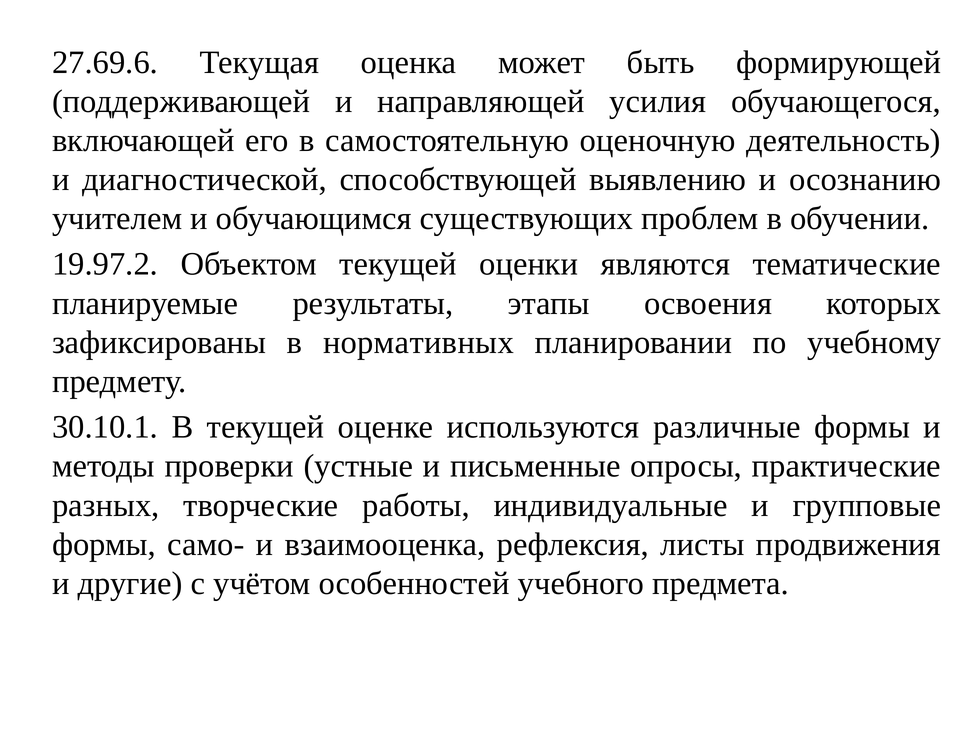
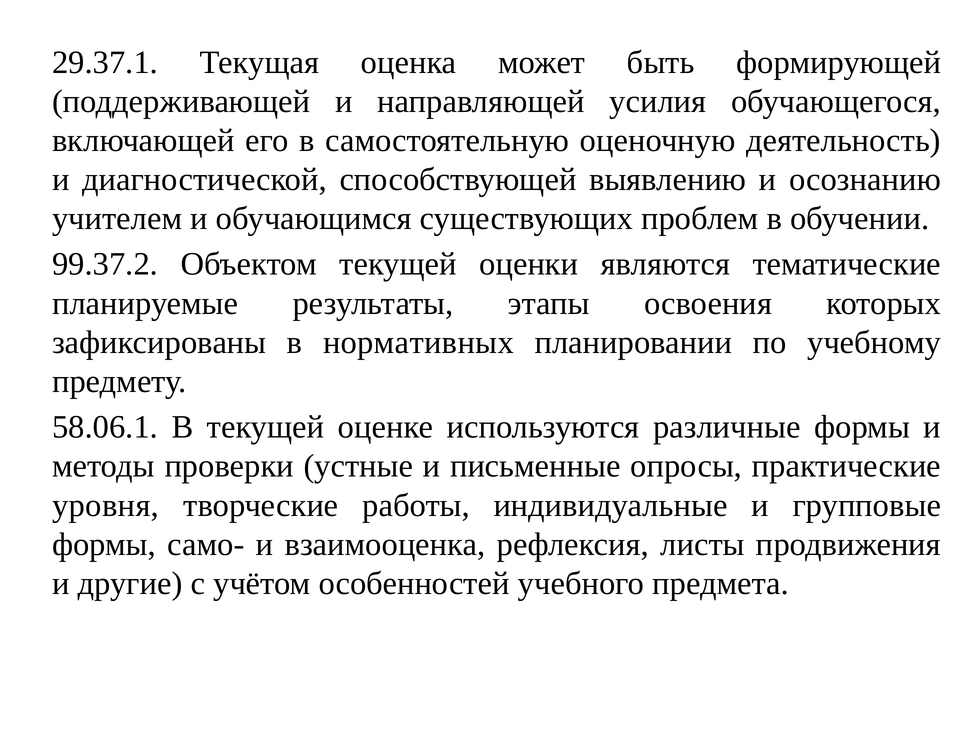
27.69.6: 27.69.6 -> 29.37.1
19.97.2: 19.97.2 -> 99.37.2
30.10.1: 30.10.1 -> 58.06.1
разных: разных -> уровня
